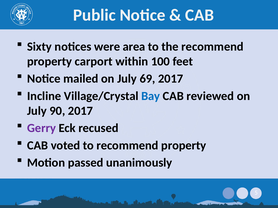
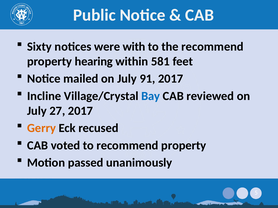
area: area -> with
carport: carport -> hearing
100: 100 -> 581
69: 69 -> 91
90: 90 -> 27
Gerry colour: purple -> orange
